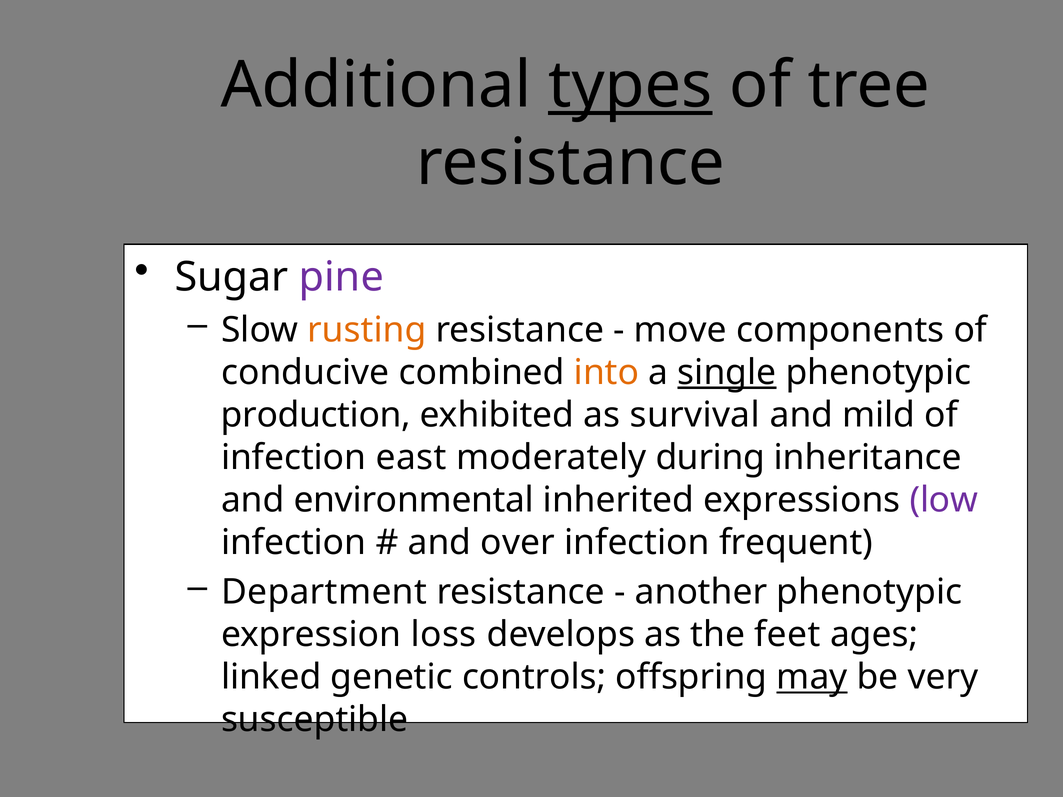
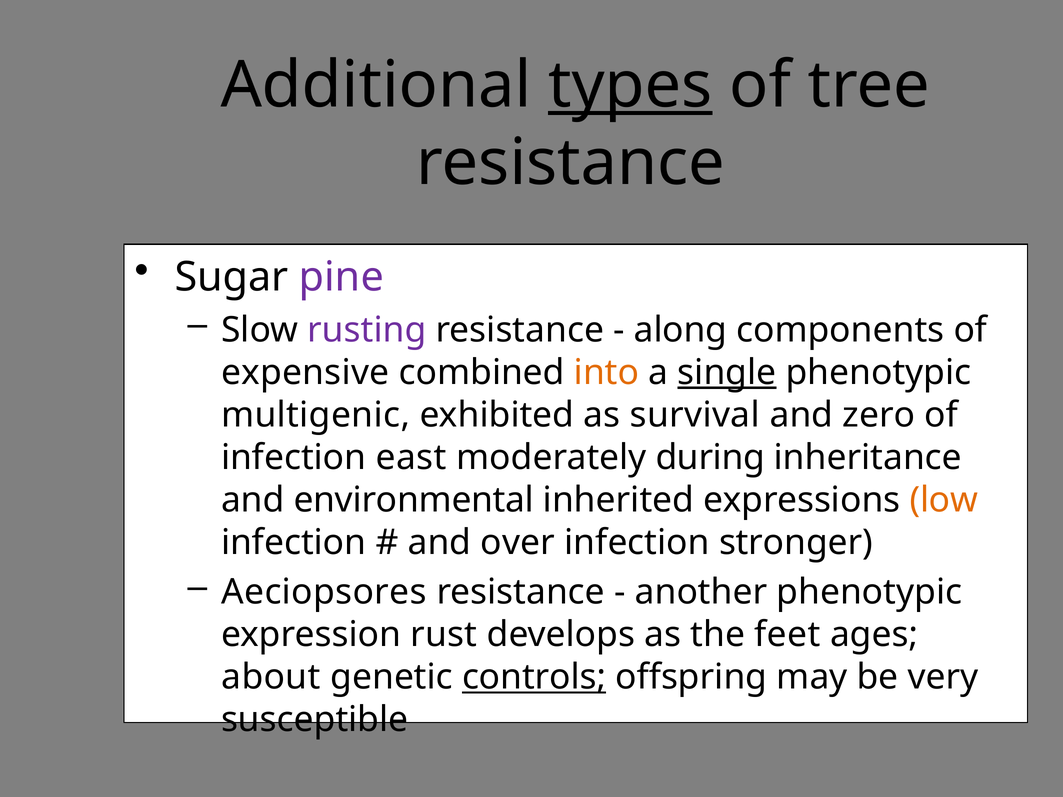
rusting colour: orange -> purple
move: move -> along
conducive: conducive -> expensive
production: production -> multigenic
mild: mild -> zero
low colour: purple -> orange
frequent: frequent -> stronger
Department: Department -> Aeciopsores
loss: loss -> rust
linked: linked -> about
controls underline: none -> present
may underline: present -> none
